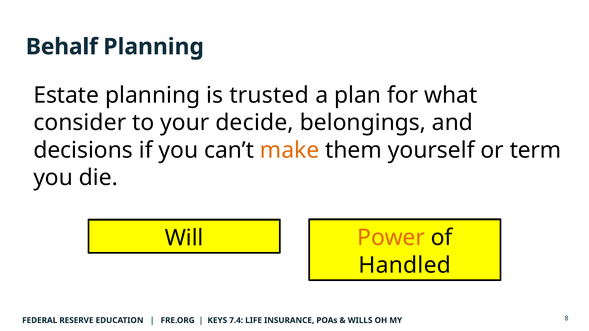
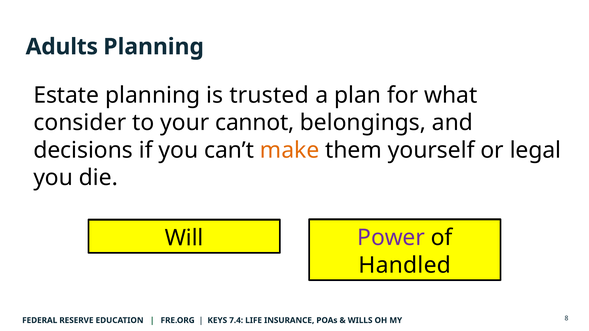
Behalf: Behalf -> Adults
decide: decide -> cannot
term: term -> legal
Power colour: orange -> purple
